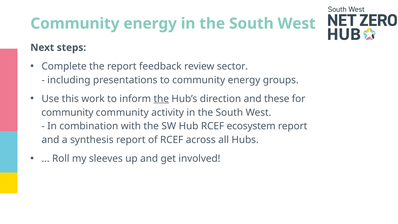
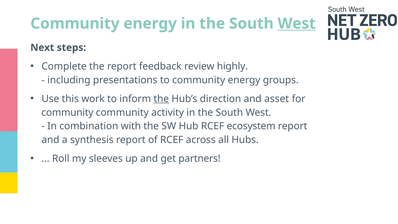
West at (297, 24) underline: none -> present
sector: sector -> highly
these: these -> asset
involved: involved -> partners
